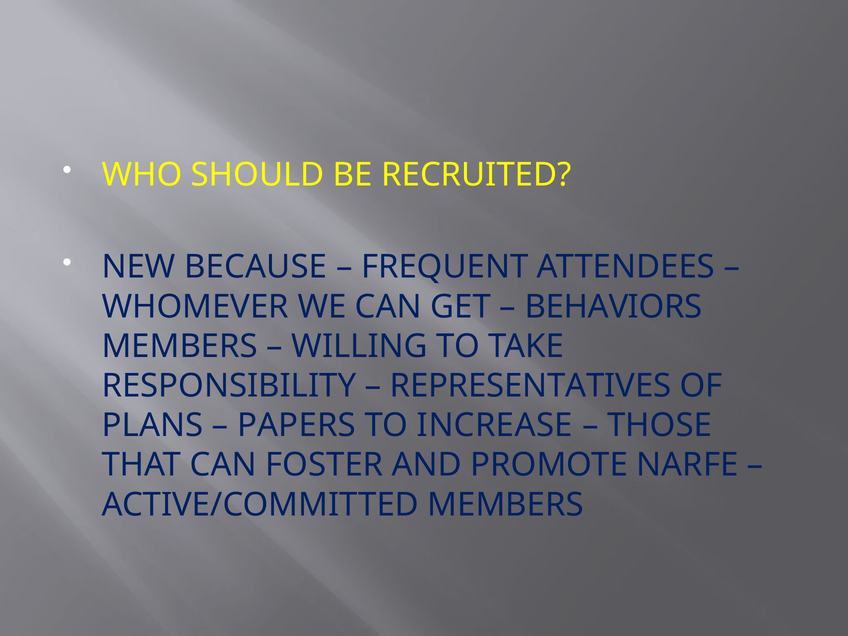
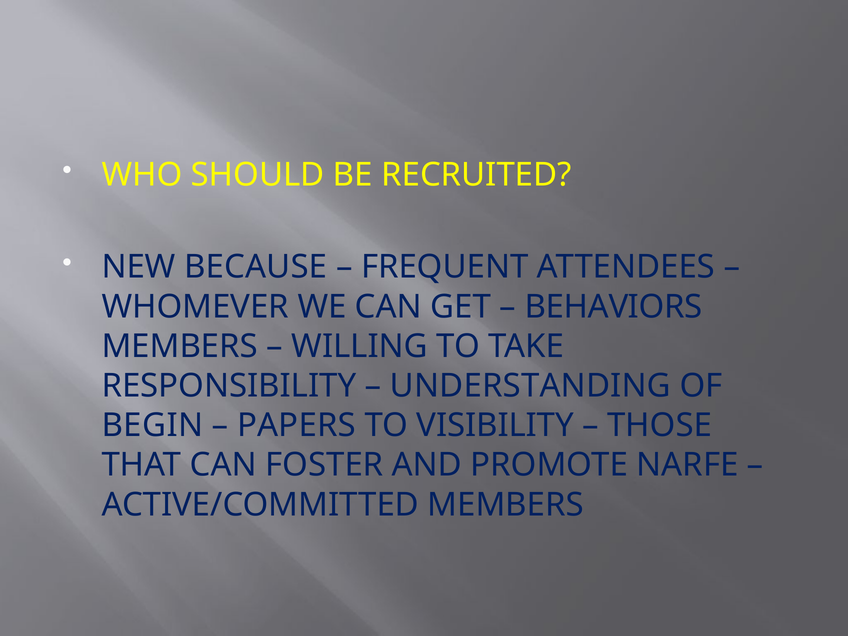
REPRESENTATIVES: REPRESENTATIVES -> UNDERSTANDING
PLANS: PLANS -> BEGIN
INCREASE: INCREASE -> VISIBILITY
